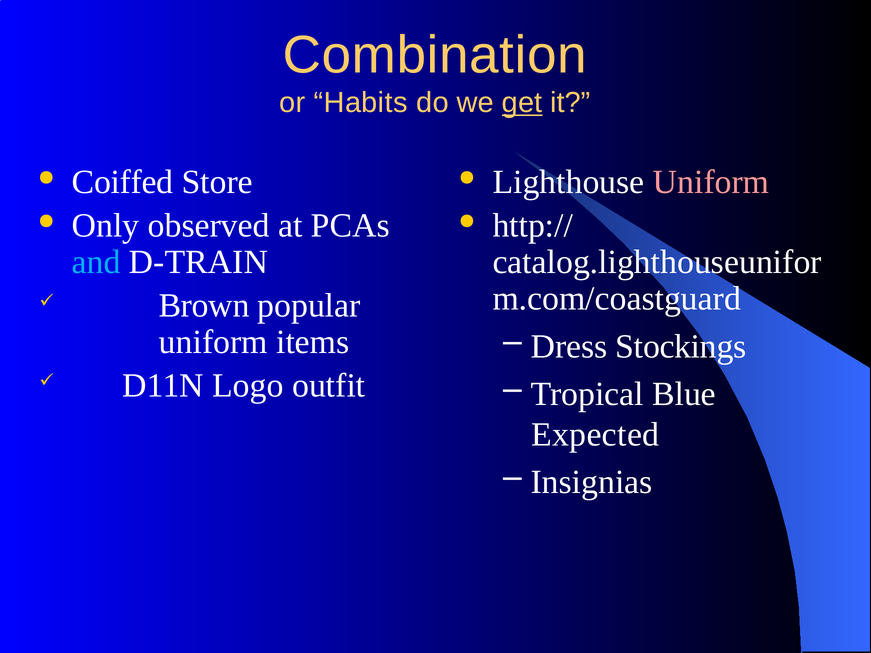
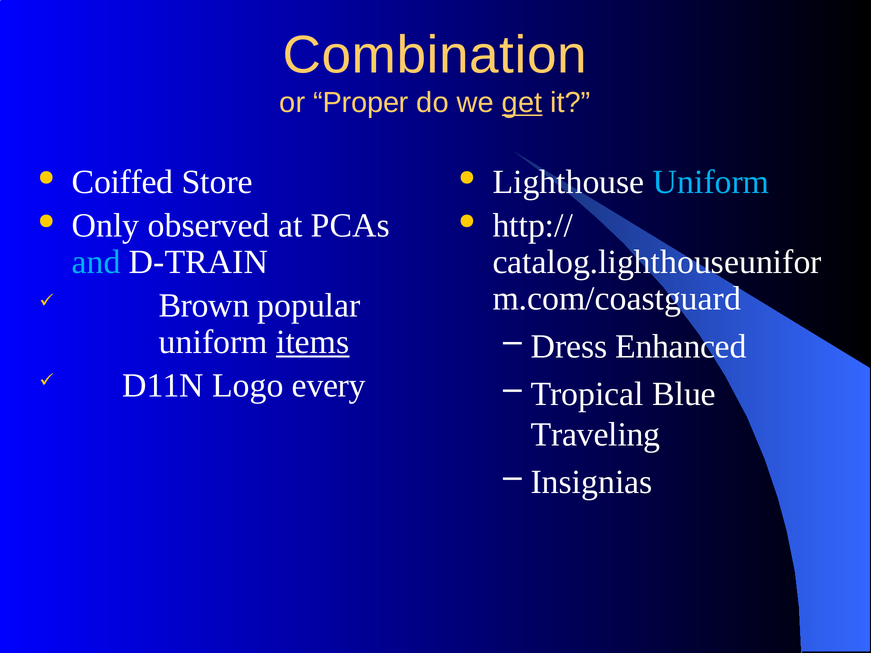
Habits: Habits -> Proper
Uniform at (711, 182) colour: pink -> light blue
items underline: none -> present
Stockings: Stockings -> Enhanced
outfit: outfit -> every
Expected: Expected -> Traveling
